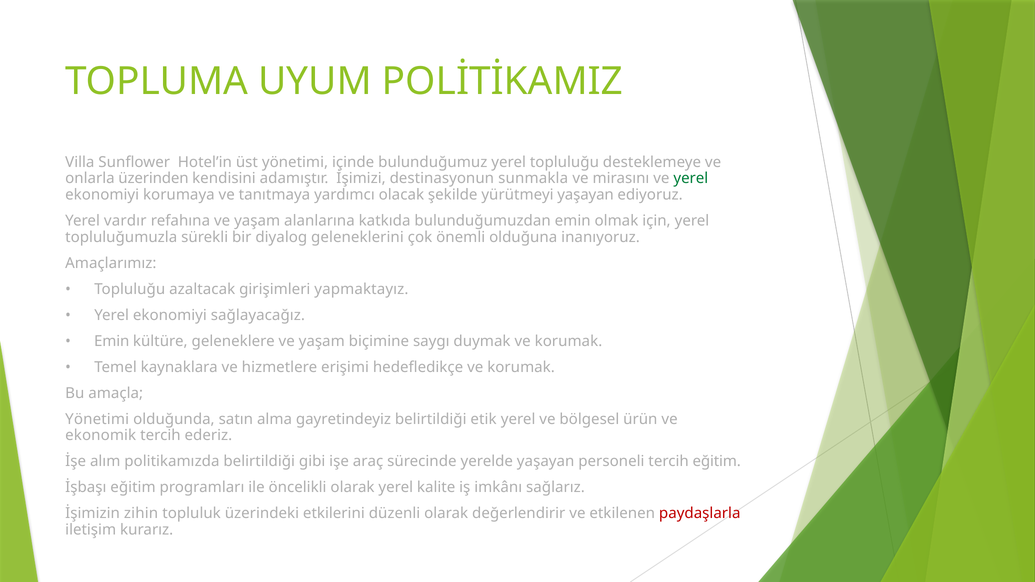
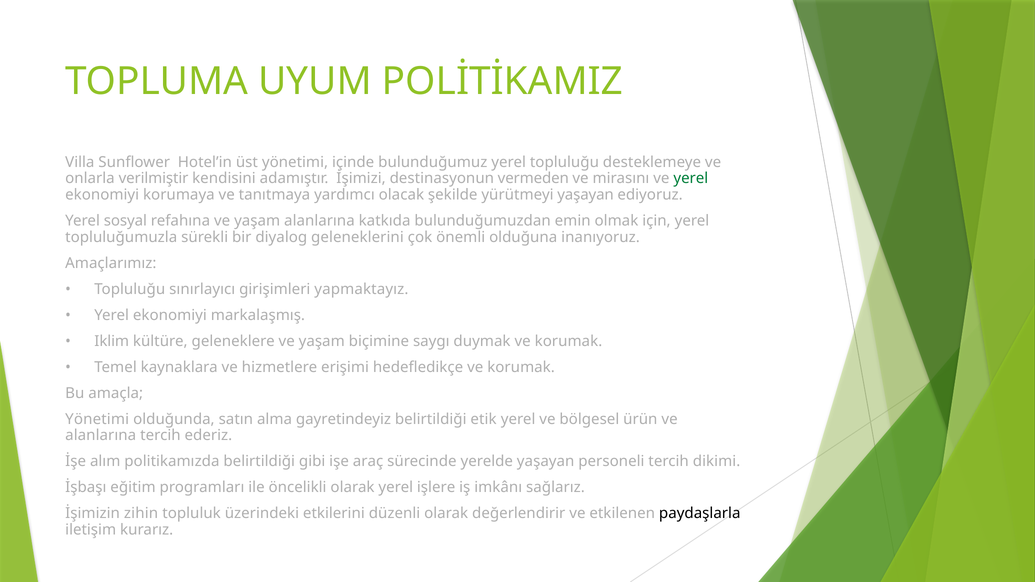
üzerinden: üzerinden -> verilmiştir
sunmakla: sunmakla -> vermeden
vardır: vardır -> sosyal
azaltacak: azaltacak -> sınırlayıcı
sağlayacağız: sağlayacağız -> markalaşmış
Emin at (112, 341): Emin -> Iklim
ekonomik at (101, 436): ekonomik -> alanlarına
tercih eğitim: eğitim -> dikimi
kalite: kalite -> işlere
paydaşlarla colour: red -> black
